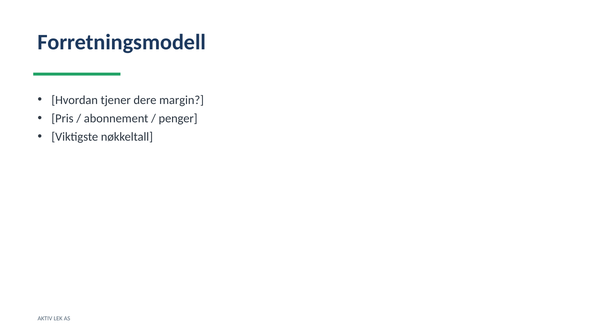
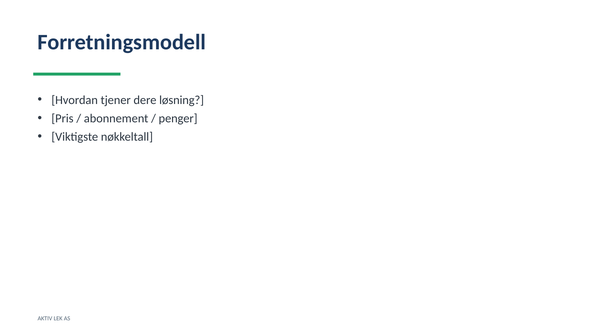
margin: margin -> løsning
